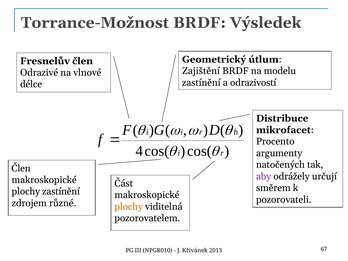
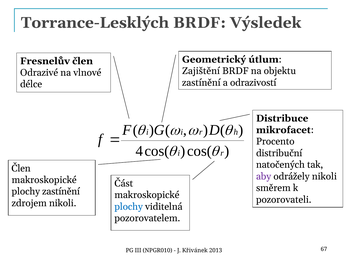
Torrance-Možnost: Torrance-Možnost -> Torrance-Lesklých
modelu: modelu -> objektu
argumenty: argumenty -> distribuční
odrážely určují: určují -> nikoli
zdrojem různé: různé -> nikoli
plochy at (129, 207) colour: orange -> blue
